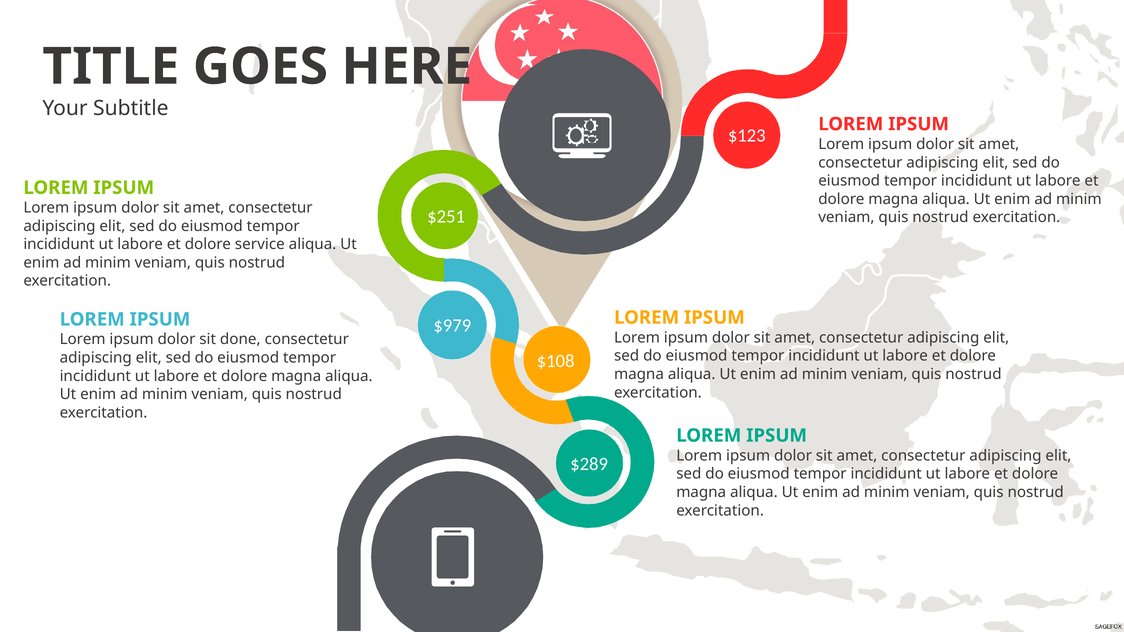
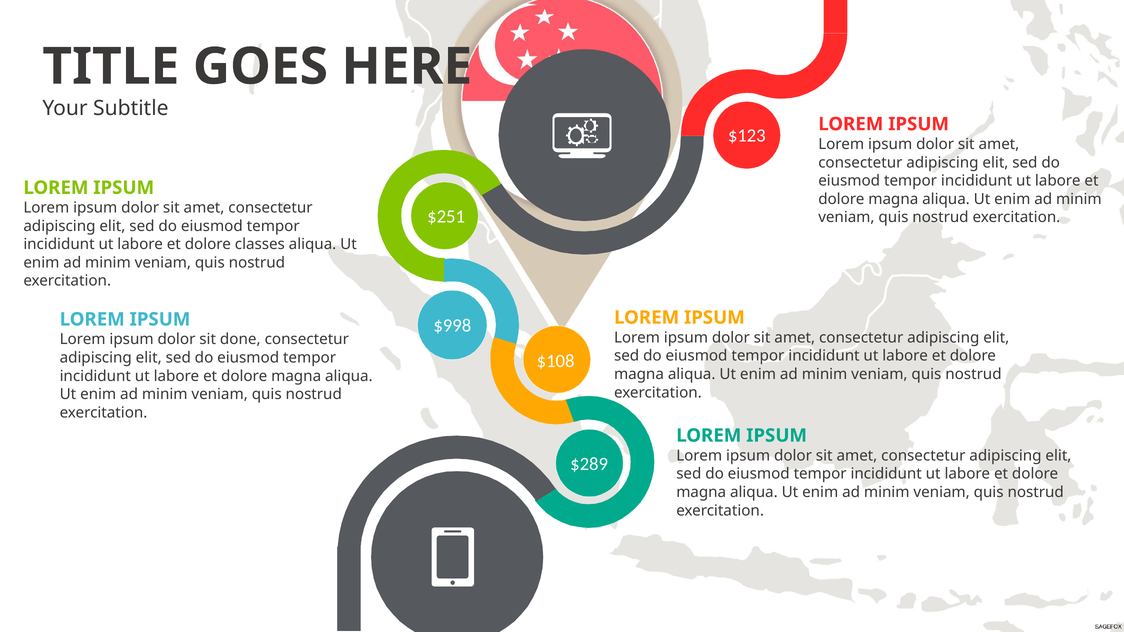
service: service -> classes
$979: $979 -> $998
